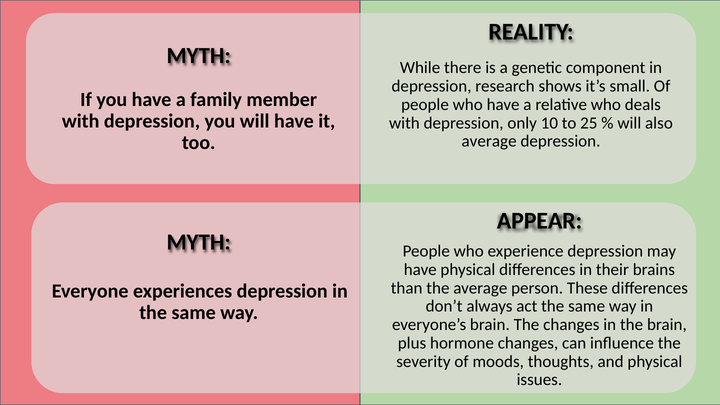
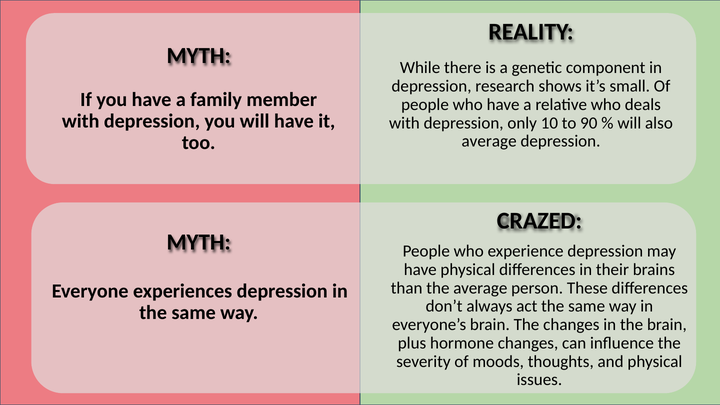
25: 25 -> 90
APPEAR: APPEAR -> CRAZED
